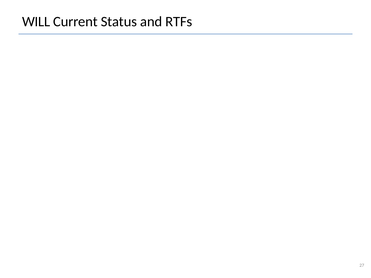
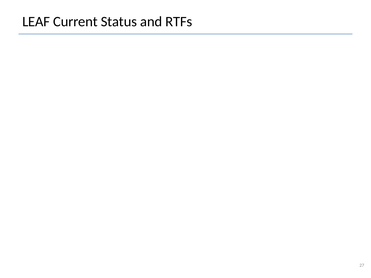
WILL: WILL -> LEAF
